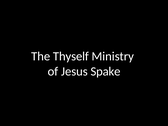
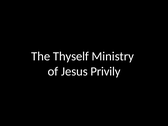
Spake: Spake -> Privily
